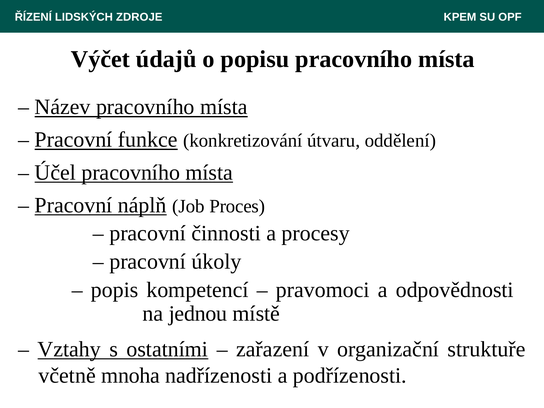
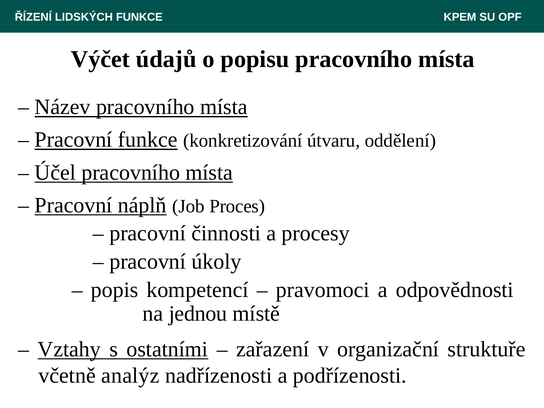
LIDSKÝCH ZDROJE: ZDROJE -> FUNKCE
mnoha: mnoha -> analýz
